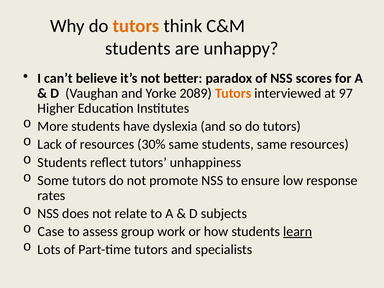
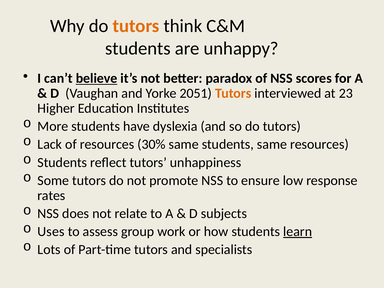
believe underline: none -> present
2089: 2089 -> 2051
97: 97 -> 23
Case: Case -> Uses
